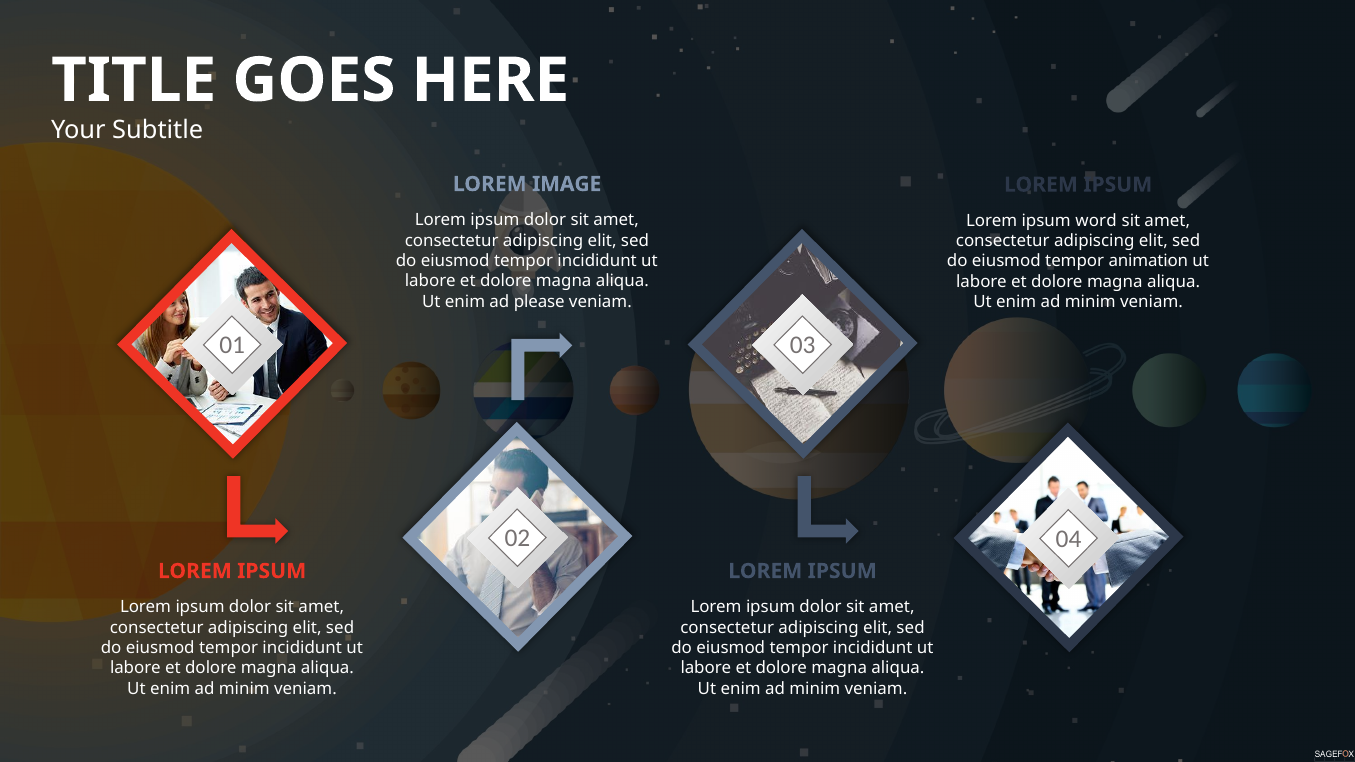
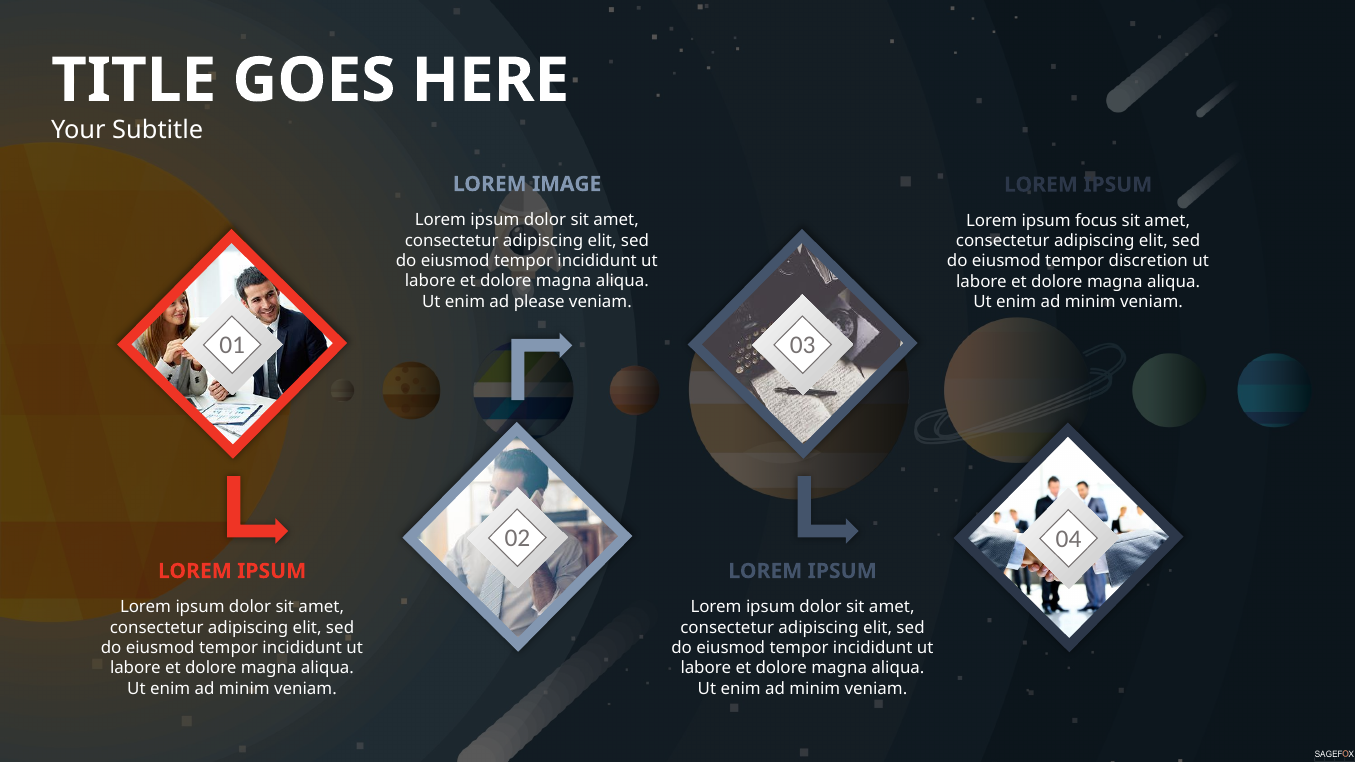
word: word -> focus
animation: animation -> discretion
